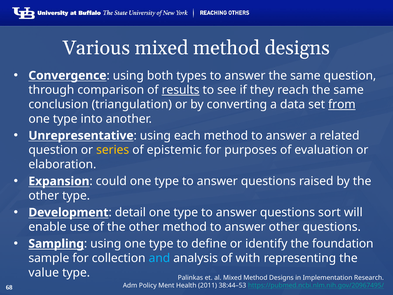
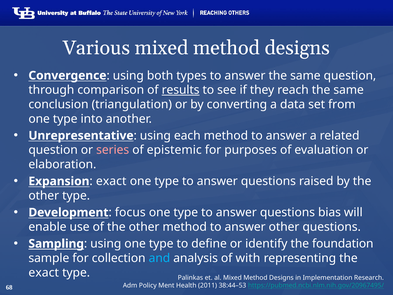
from underline: present -> none
series colour: yellow -> pink
could at (111, 181): could -> exact
detail: detail -> focus
sort: sort -> bias
value at (44, 272): value -> exact
